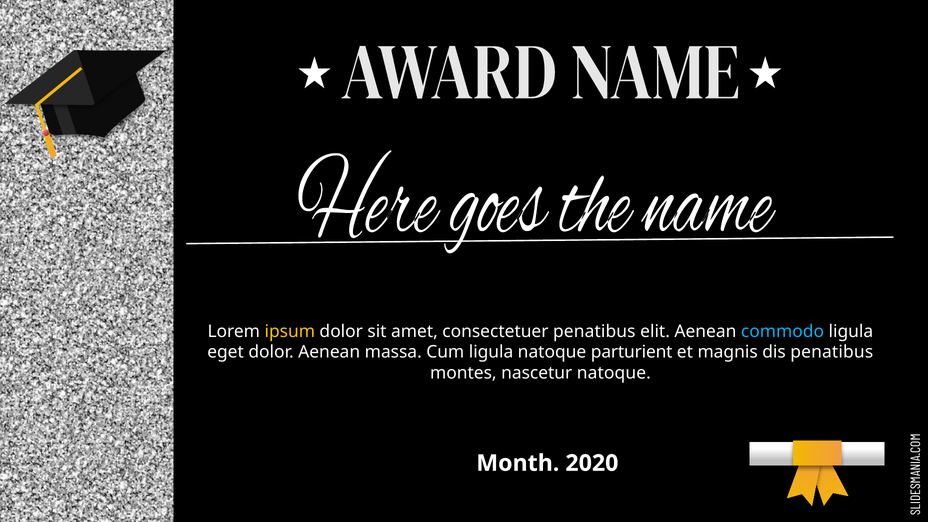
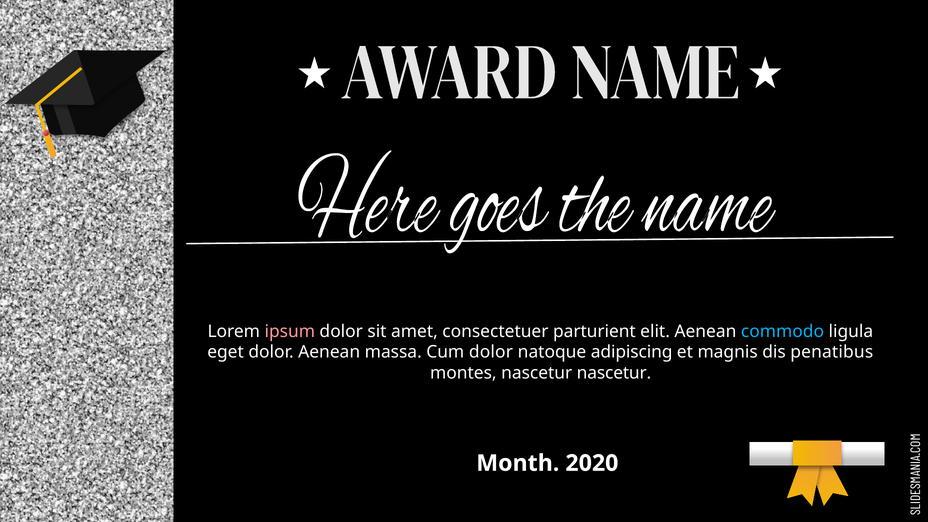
ipsum colour: yellow -> pink
consectetuer penatibus: penatibus -> parturient
Cum ligula: ligula -> dolor
parturient: parturient -> adipiscing
nascetur natoque: natoque -> nascetur
